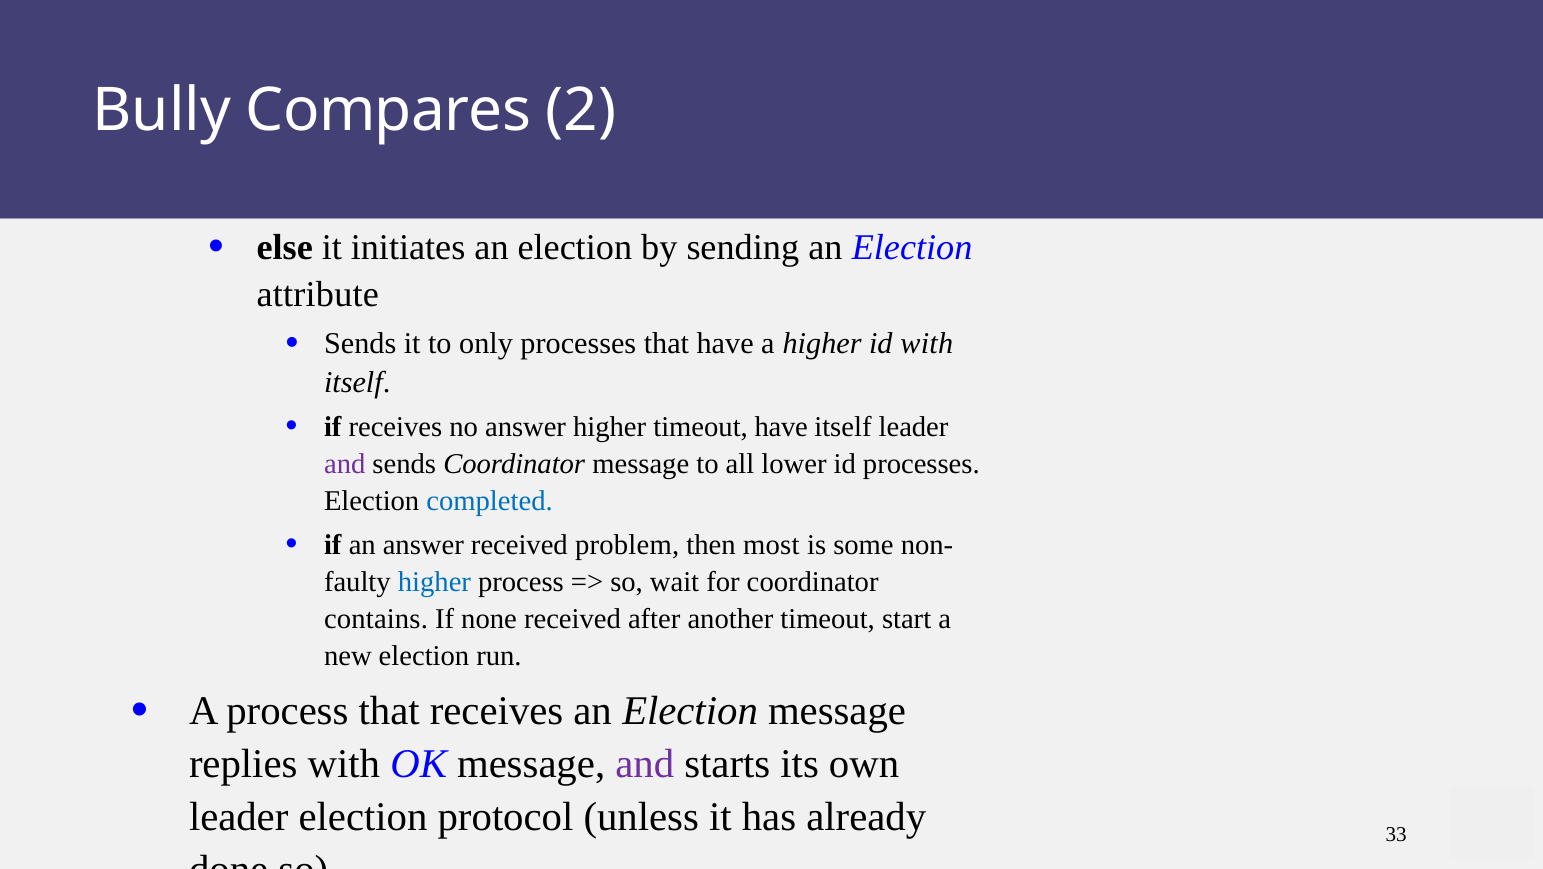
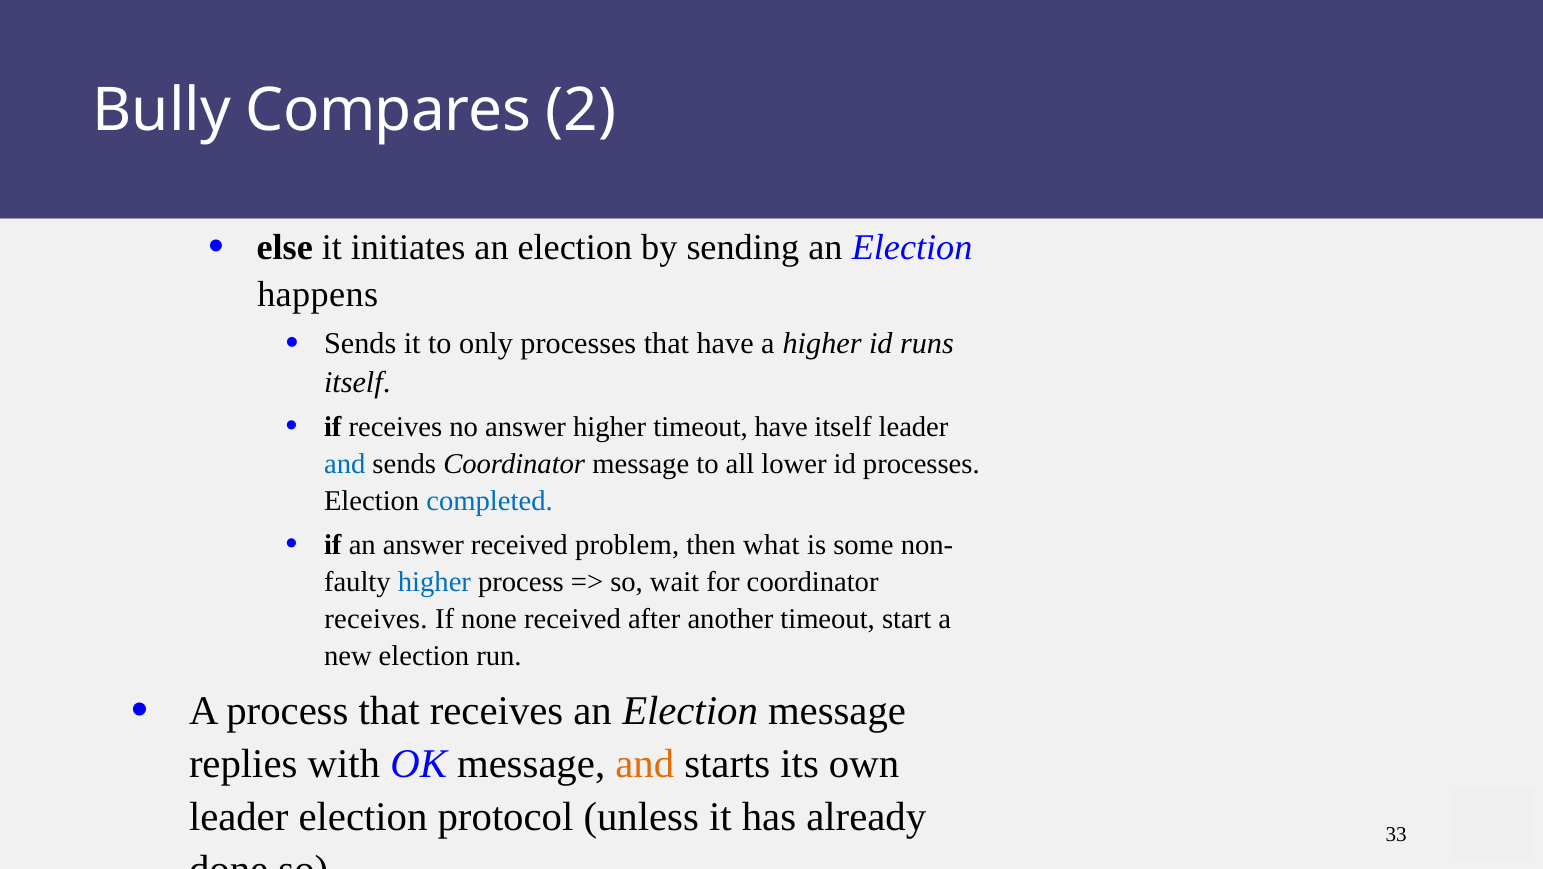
attribute: attribute -> happens
id with: with -> runs
and at (345, 464) colour: purple -> blue
most: most -> what
contains at (376, 619): contains -> receives
and at (645, 764) colour: purple -> orange
